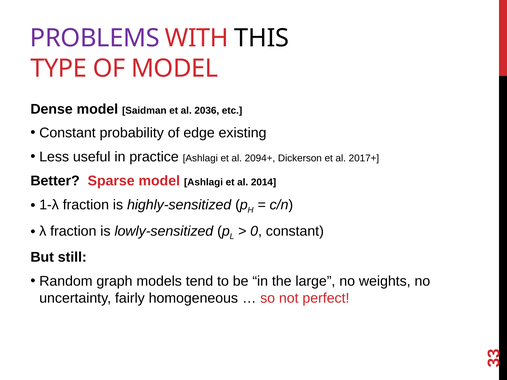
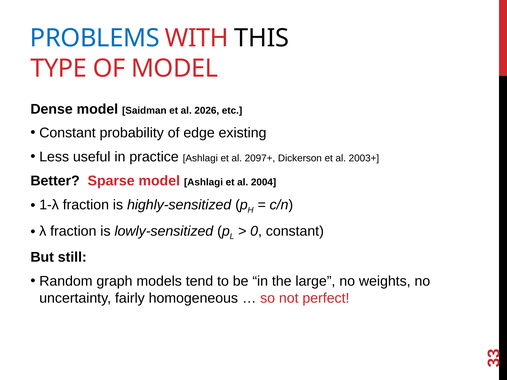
PROBLEMS colour: purple -> blue
2036: 2036 -> 2026
2094+: 2094+ -> 2097+
2017+: 2017+ -> 2003+
2014: 2014 -> 2004
